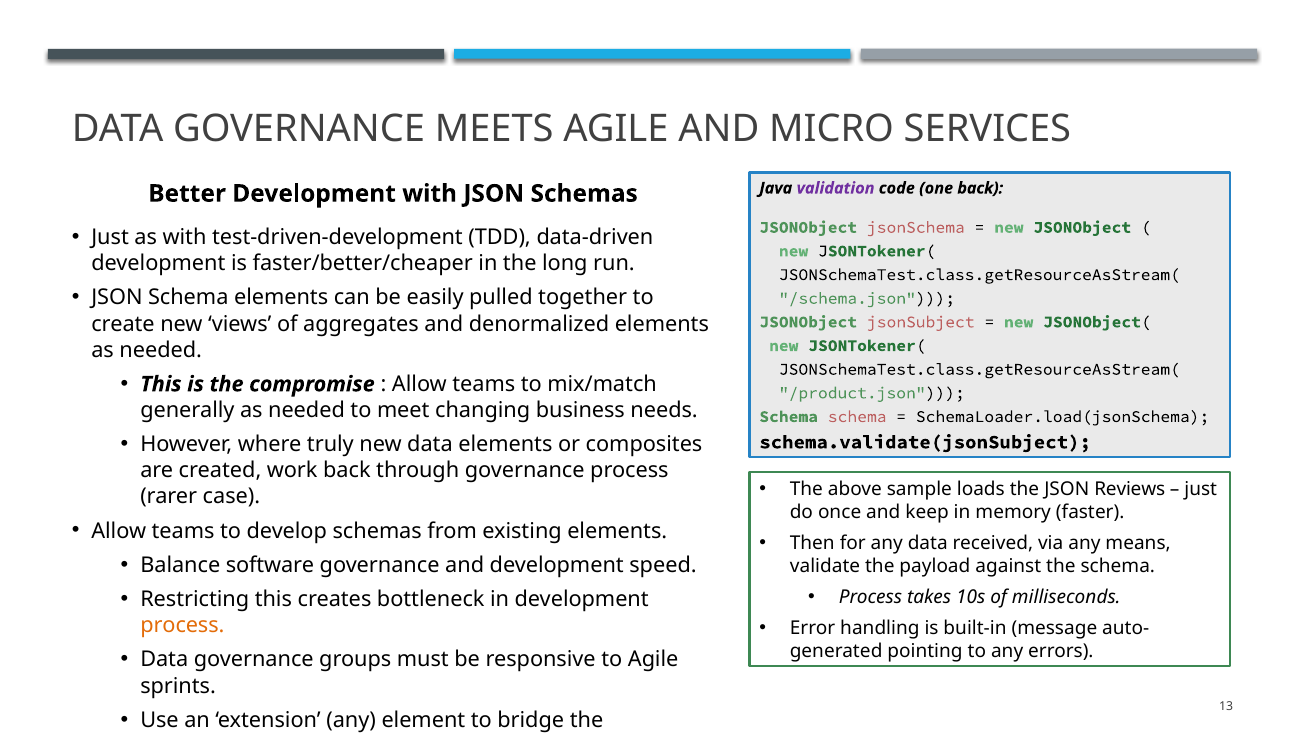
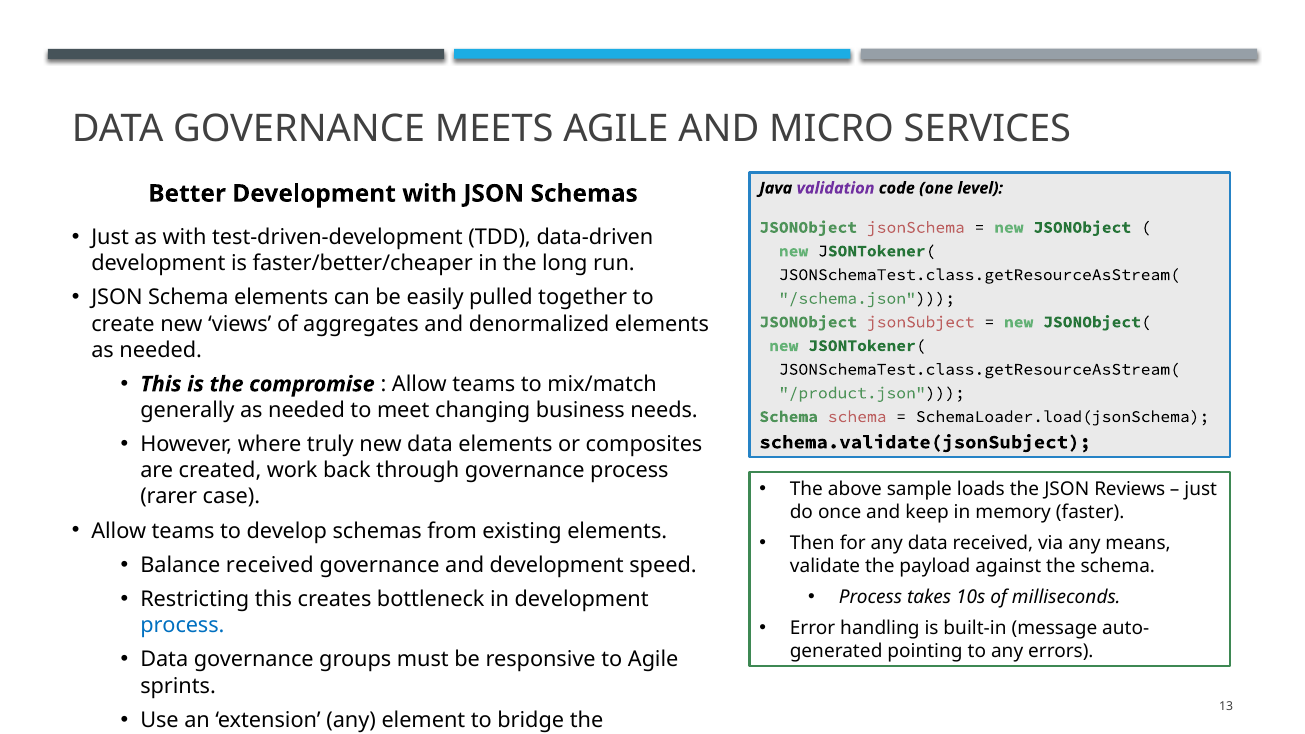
one back: back -> level
Balance software: software -> received
process at (182, 626) colour: orange -> blue
